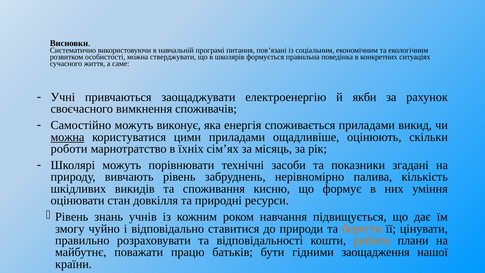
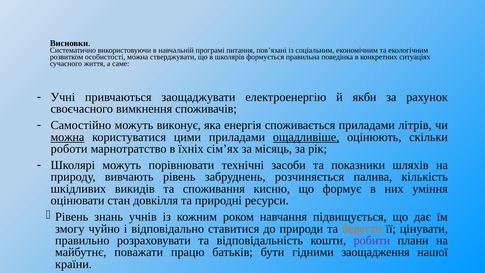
викид: викид -> літрів
ощадливіше underline: none -> present
згадані: згадані -> шляхів
нерівномірно: нерівномірно -> розчиняється
відповідальності: відповідальності -> відповідальність
робити colour: orange -> purple
